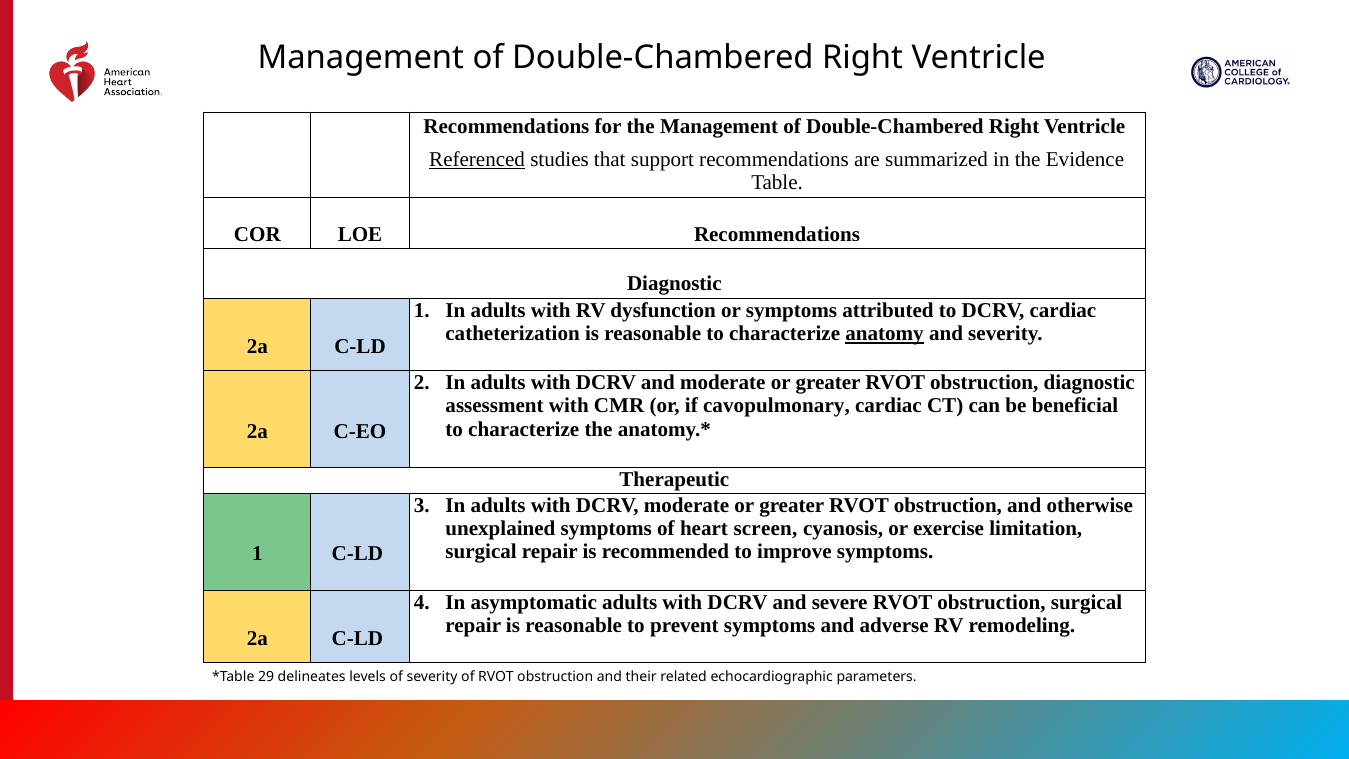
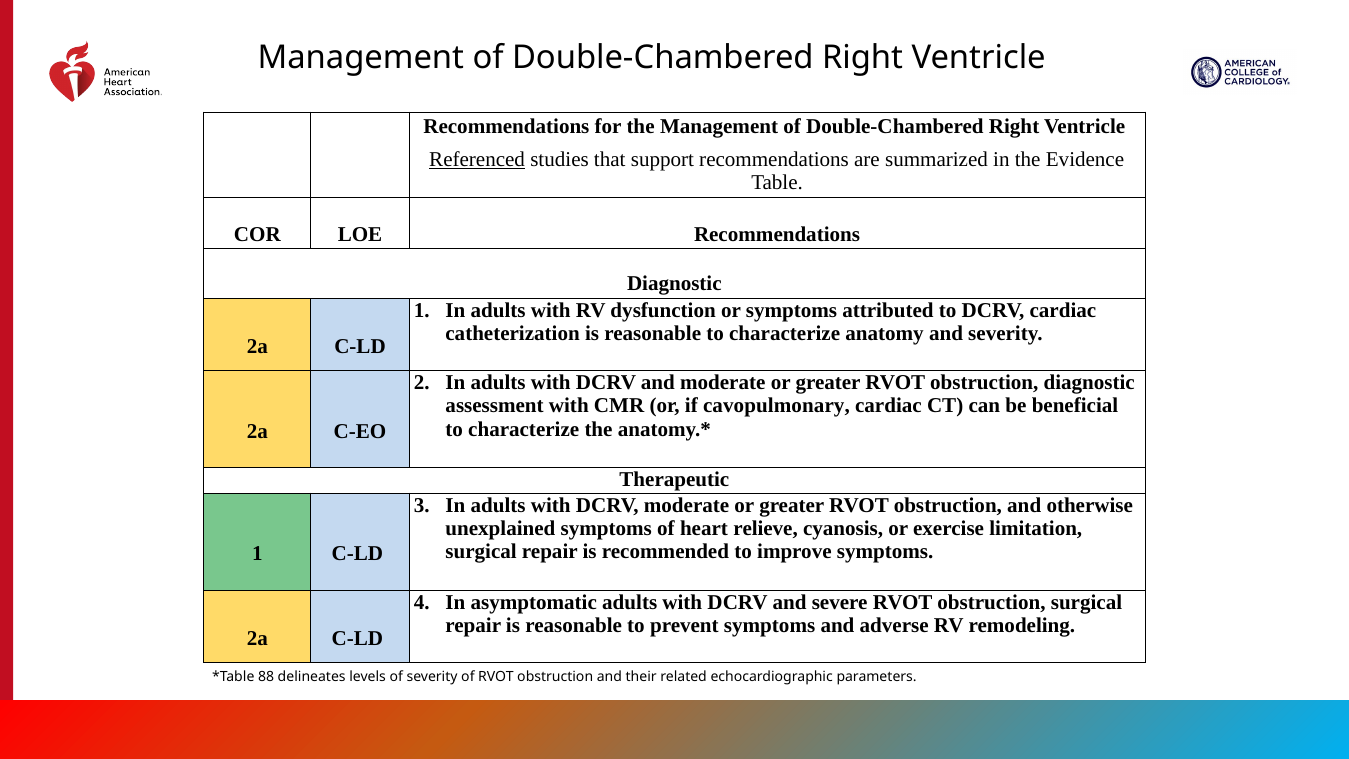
anatomy underline: present -> none
screen: screen -> relieve
29: 29 -> 88
